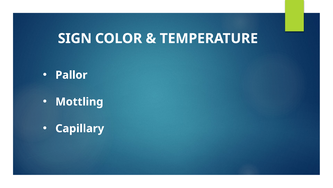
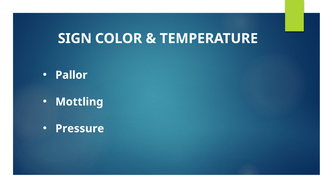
Capillary: Capillary -> Pressure
